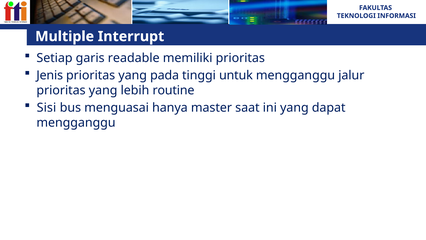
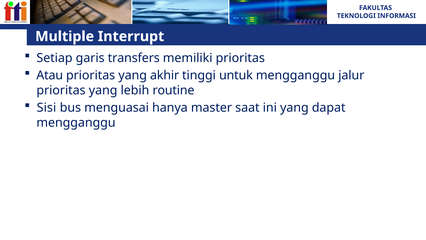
readable: readable -> transfers
Jenis: Jenis -> Atau
pada: pada -> akhir
